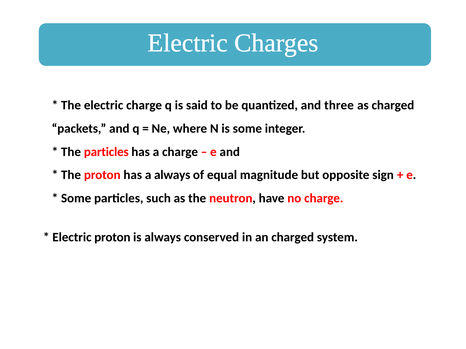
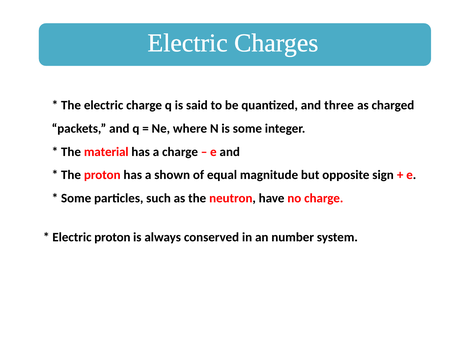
The particles: particles -> material
a always: always -> shown
an charged: charged -> number
